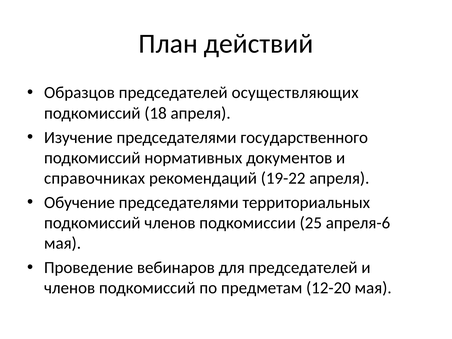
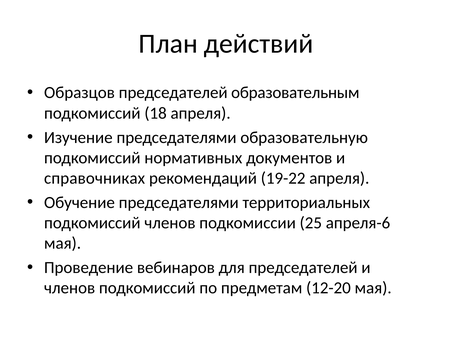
осуществляющих: осуществляющих -> образовательным
государственного: государственного -> образовательную
